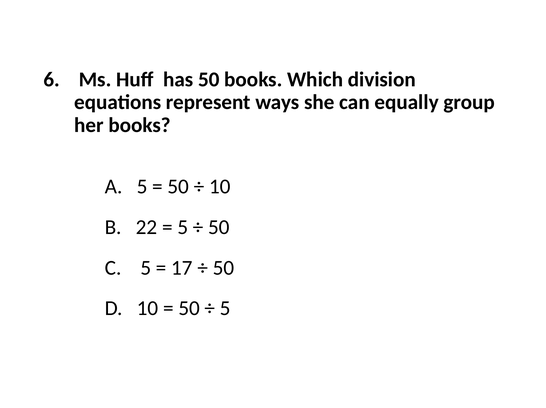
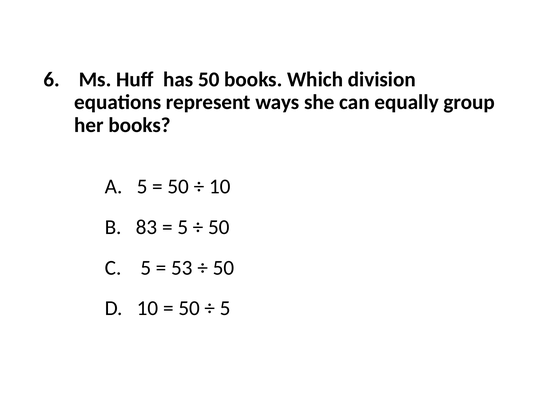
22: 22 -> 83
17: 17 -> 53
